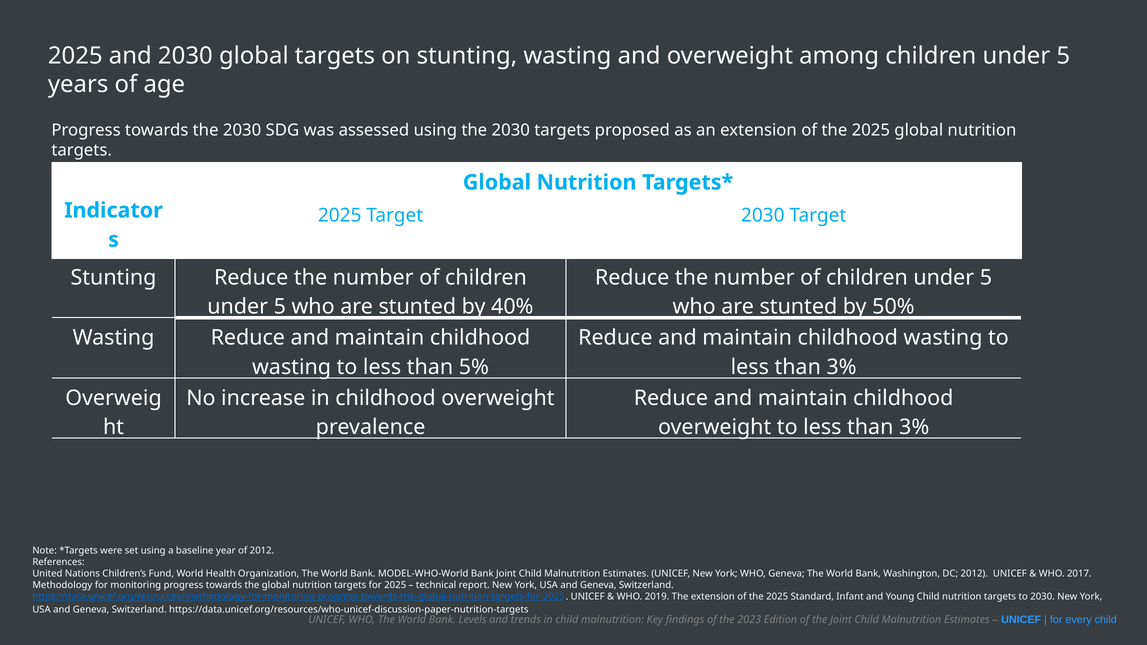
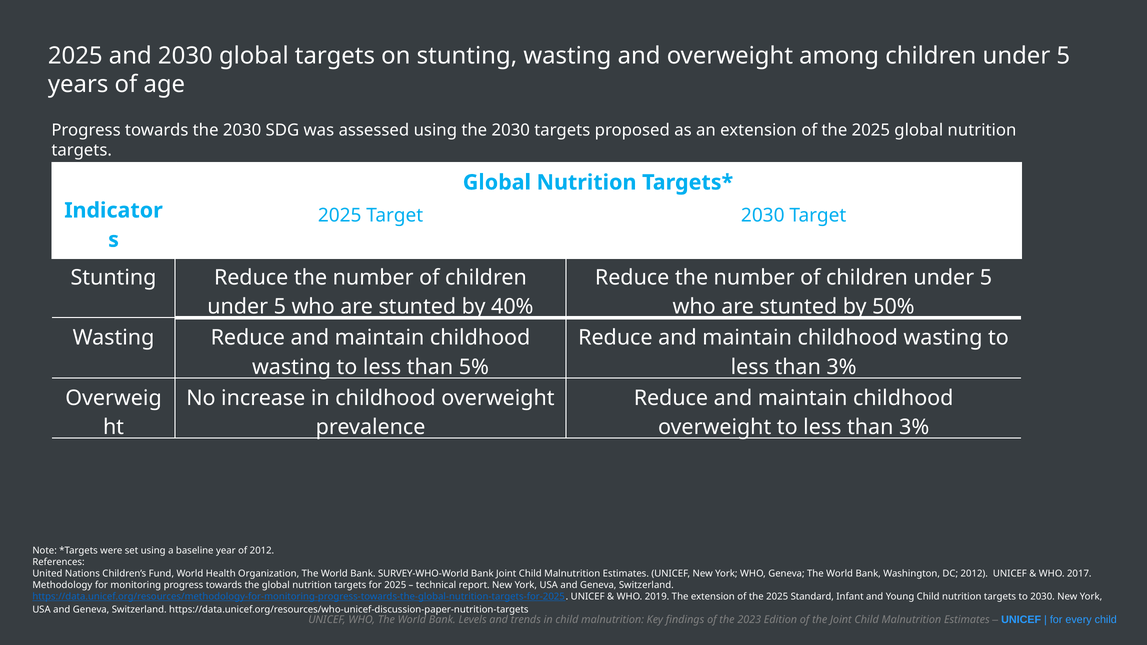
MODEL-WHO-World: MODEL-WHO-World -> SURVEY-WHO-World
